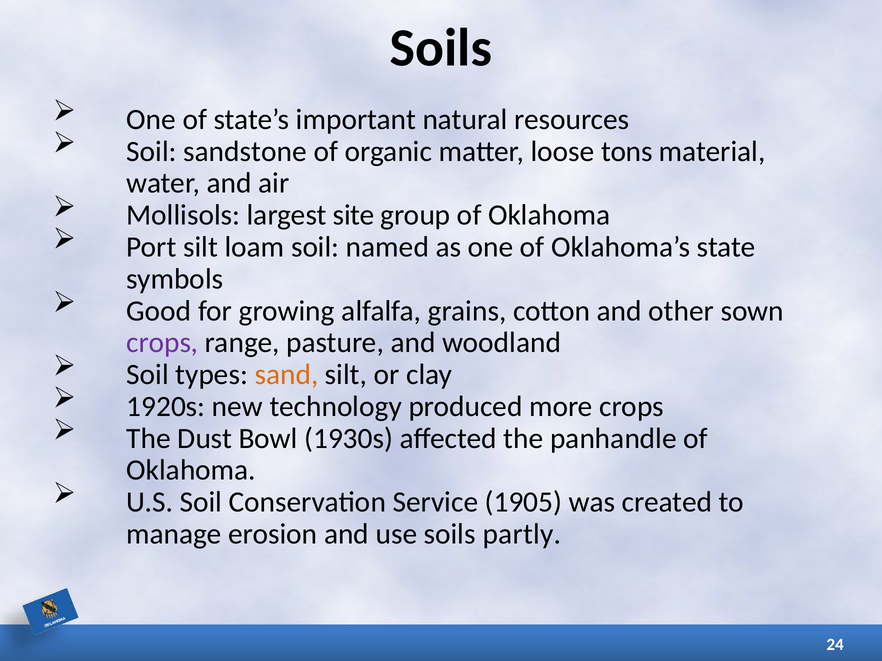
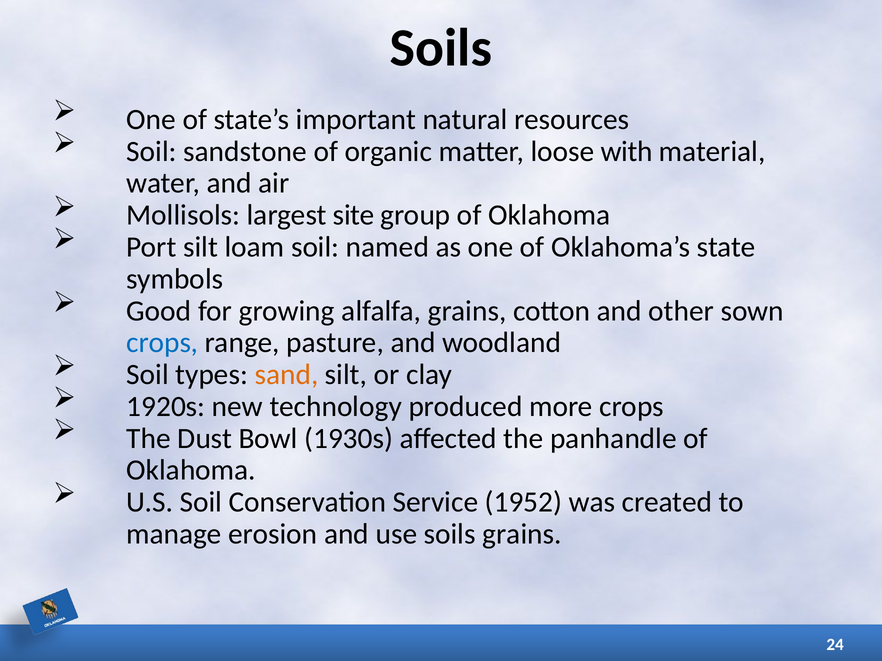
tons: tons -> with
crops at (162, 343) colour: purple -> blue
1905: 1905 -> 1952
soils partly: partly -> grains
